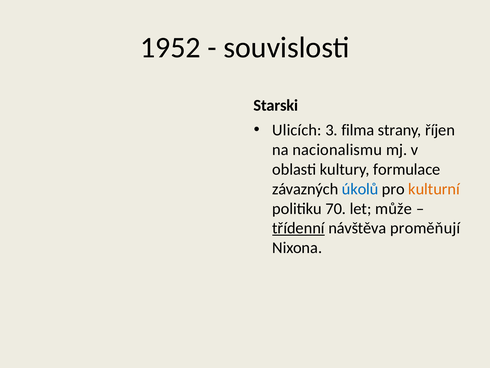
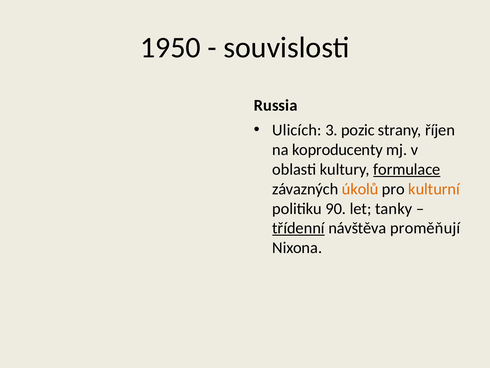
1952: 1952 -> 1950
Starski: Starski -> Russia
filma: filma -> pozic
nacionalismu: nacionalismu -> koproducenty
formulace underline: none -> present
úkolů colour: blue -> orange
70: 70 -> 90
může: může -> tanky
